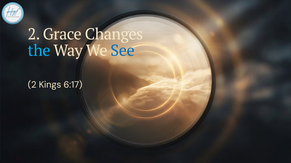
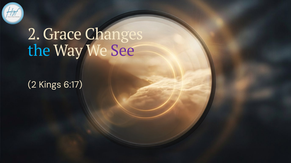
See colour: blue -> purple
